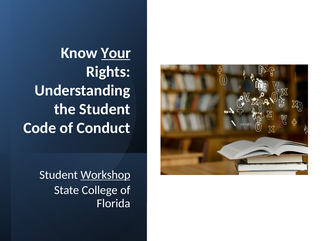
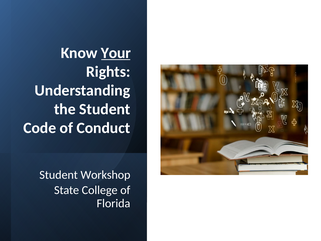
Workshop underline: present -> none
